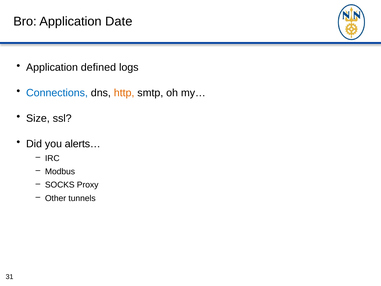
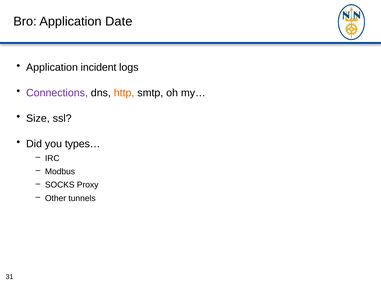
defined: defined -> incident
Connections colour: blue -> purple
alerts…: alerts… -> types…
